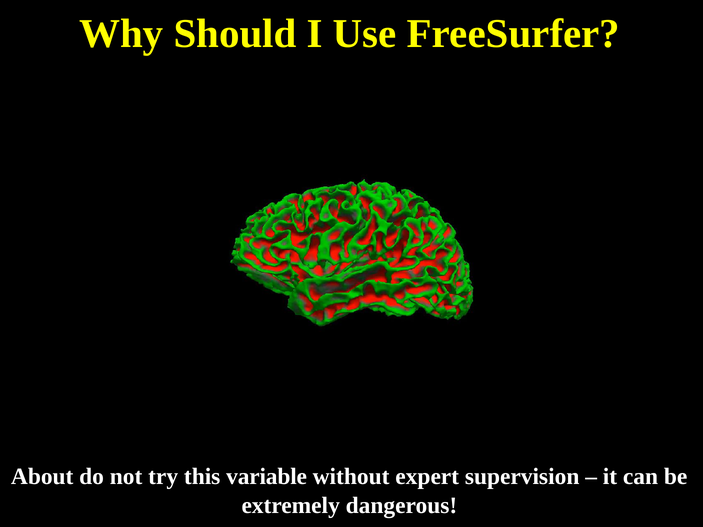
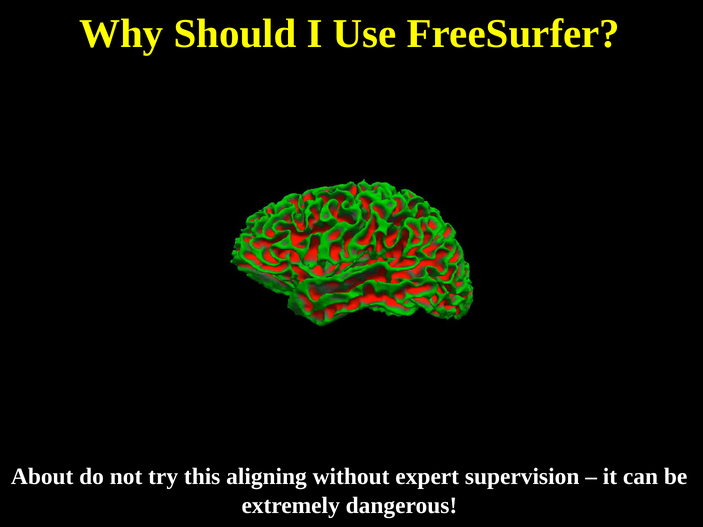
variable: variable -> aligning
